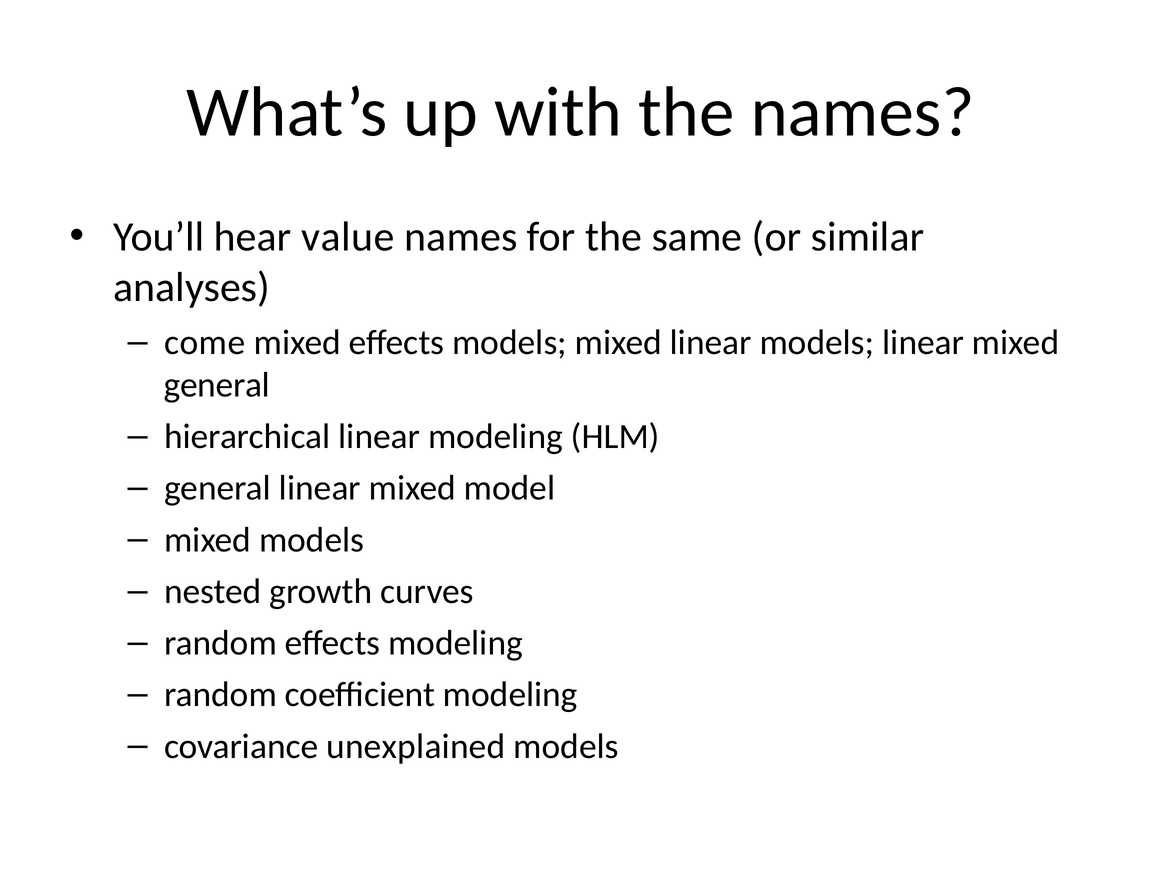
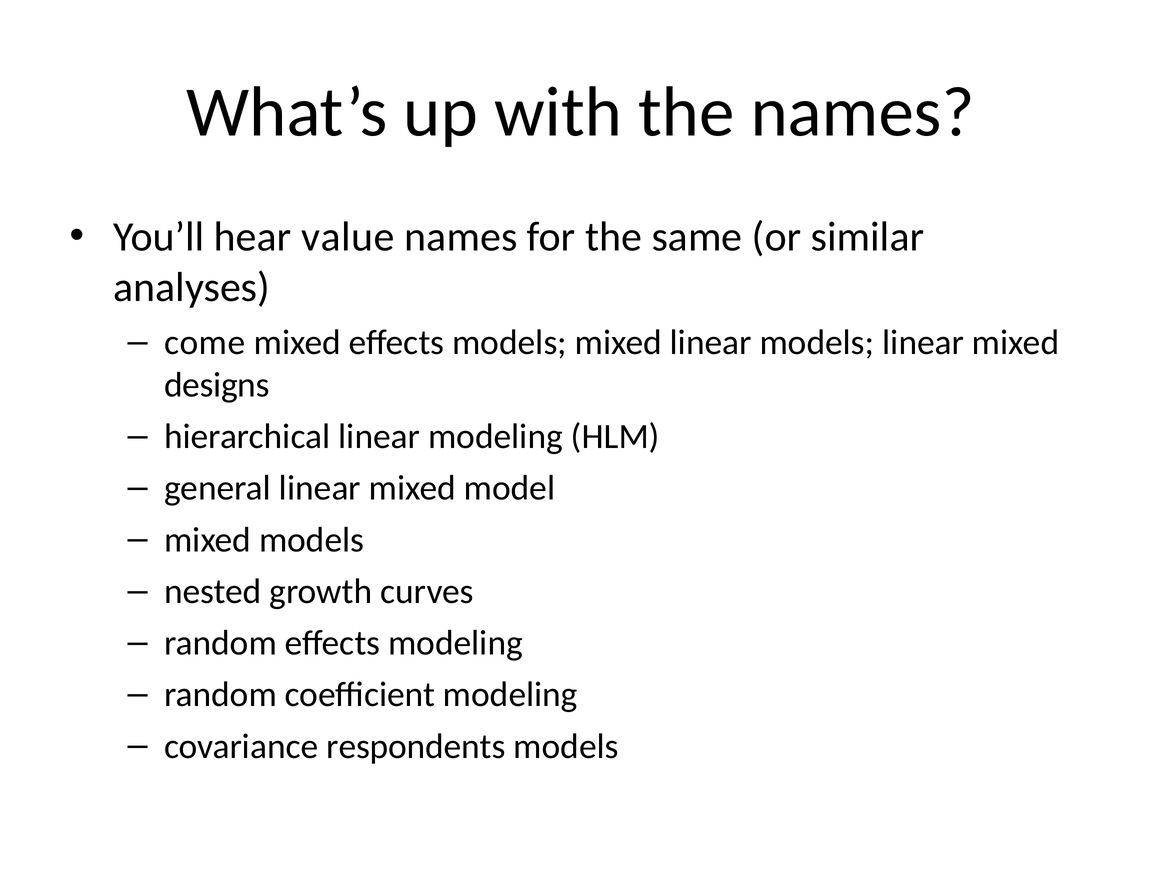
general at (217, 385): general -> designs
unexplained: unexplained -> respondents
